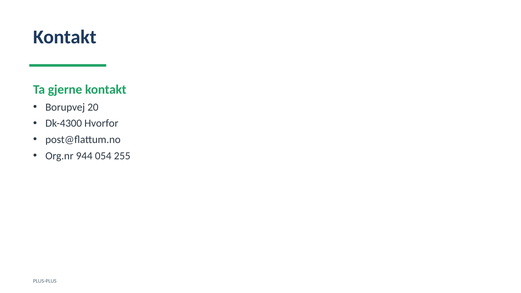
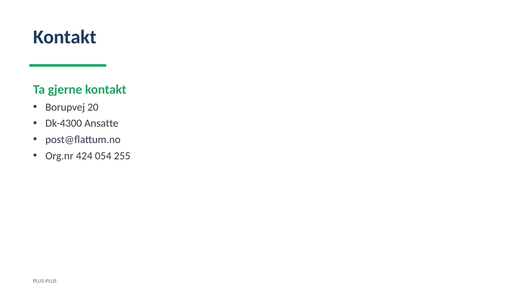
Hvorfor: Hvorfor -> Ansatte
944: 944 -> 424
